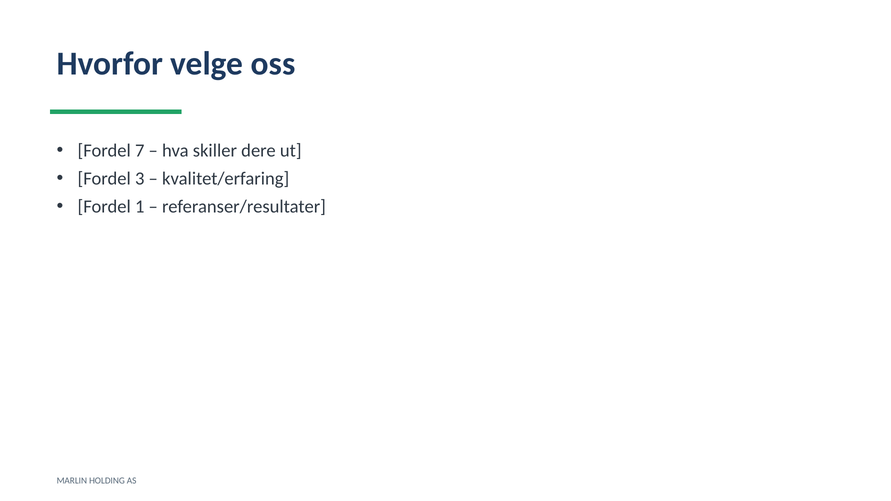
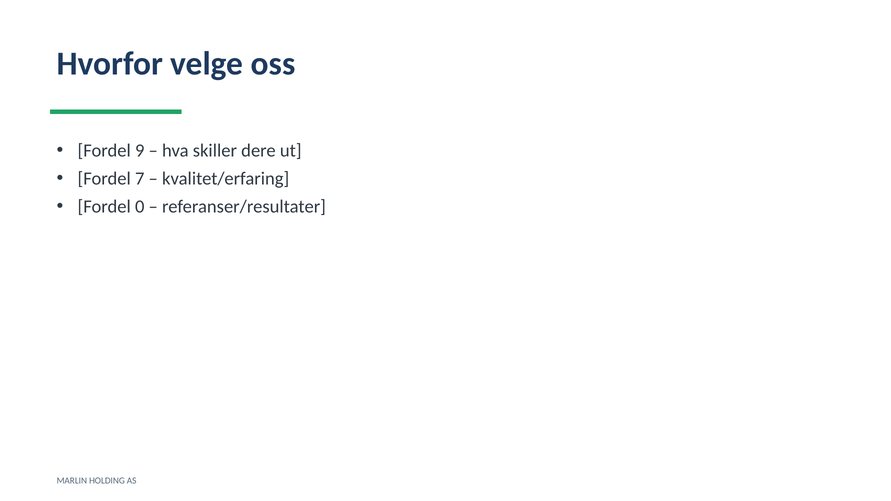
7: 7 -> 9
3: 3 -> 7
1: 1 -> 0
